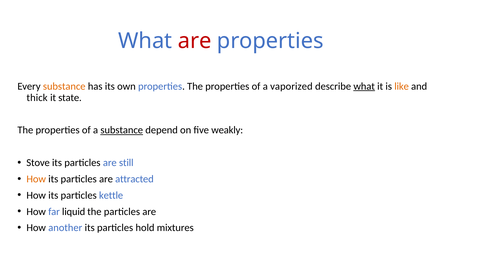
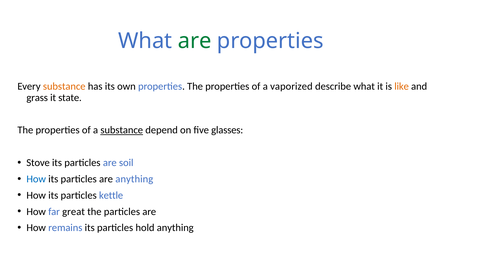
are at (195, 41) colour: red -> green
what at (364, 86) underline: present -> none
thick: thick -> grass
weakly: weakly -> glasses
still: still -> soil
How at (36, 179) colour: orange -> blue
are attracted: attracted -> anything
liquid: liquid -> great
another: another -> remains
hold mixtures: mixtures -> anything
